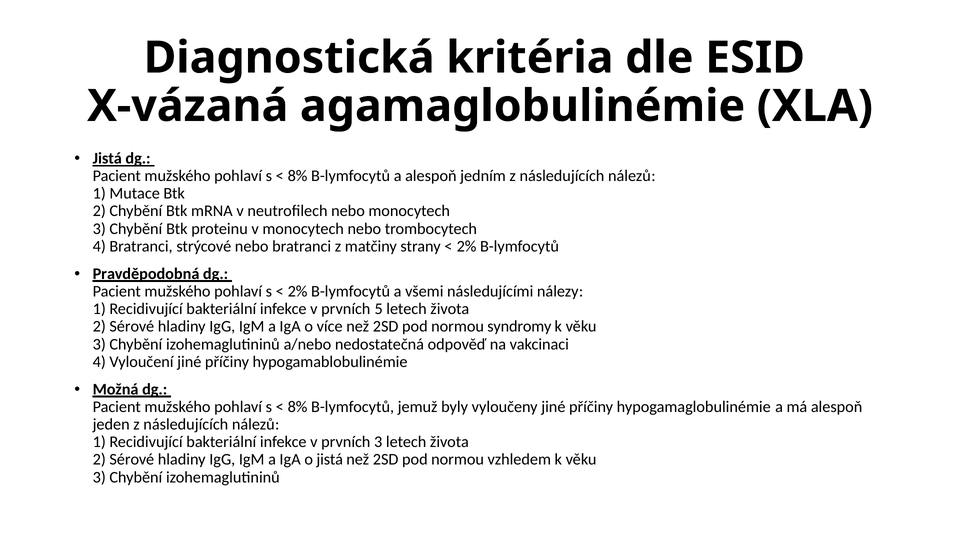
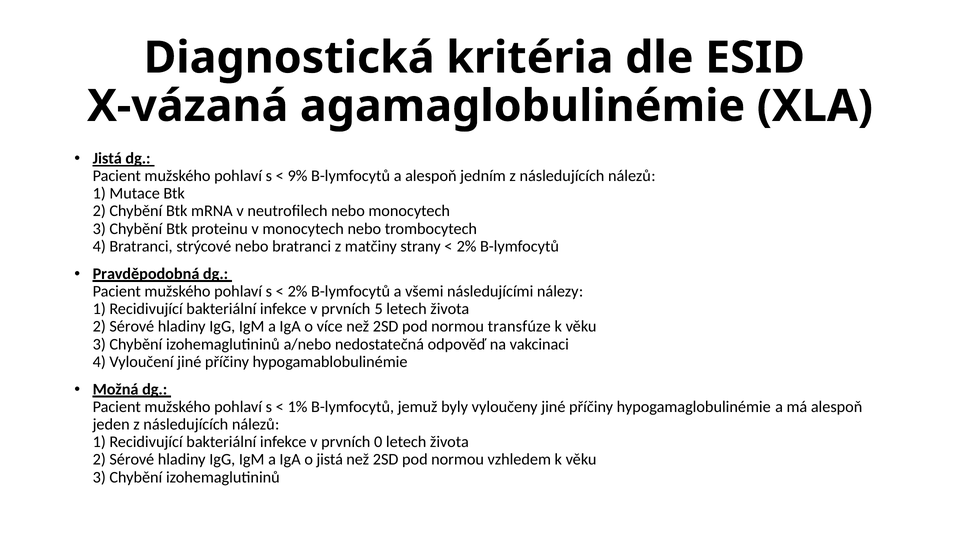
8% at (298, 176): 8% -> 9%
syndromy: syndromy -> transfúze
8% at (298, 407): 8% -> 1%
prvních 3: 3 -> 0
